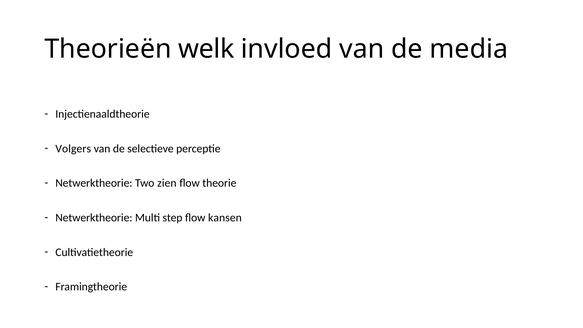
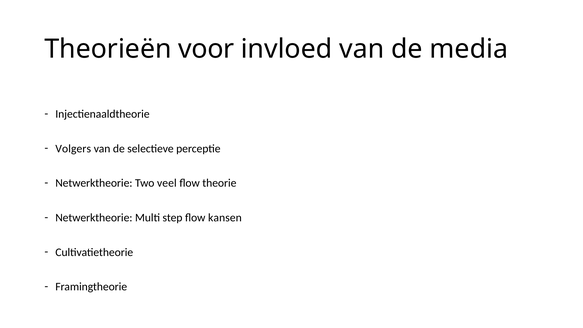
welk: welk -> voor
zien: zien -> veel
